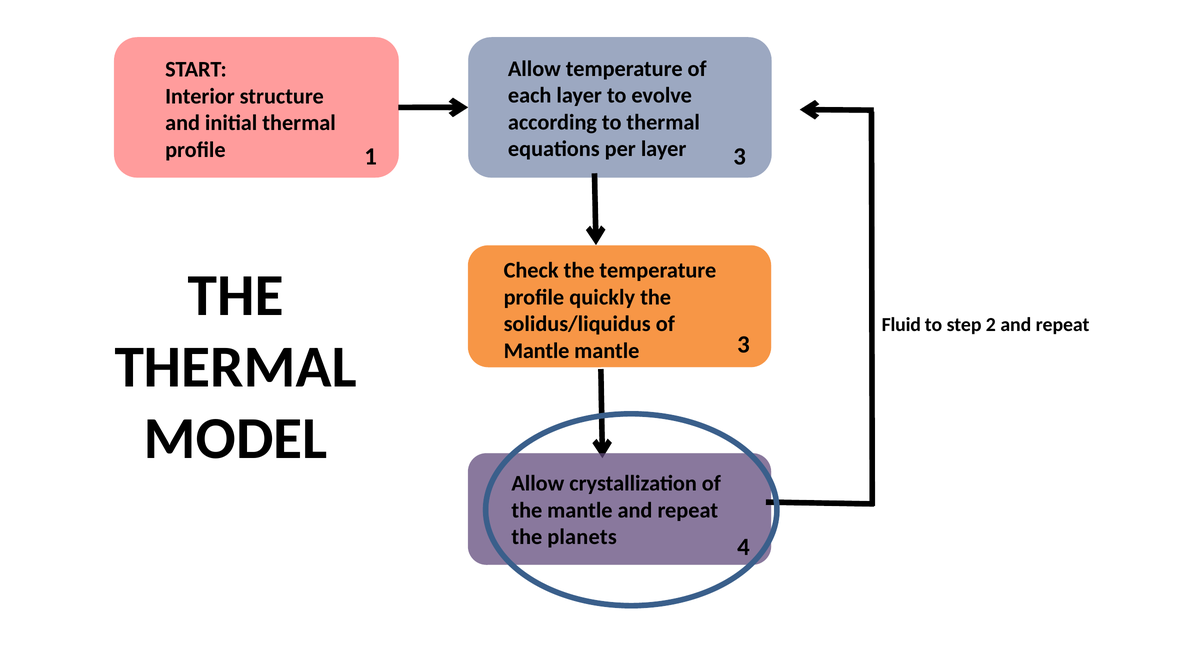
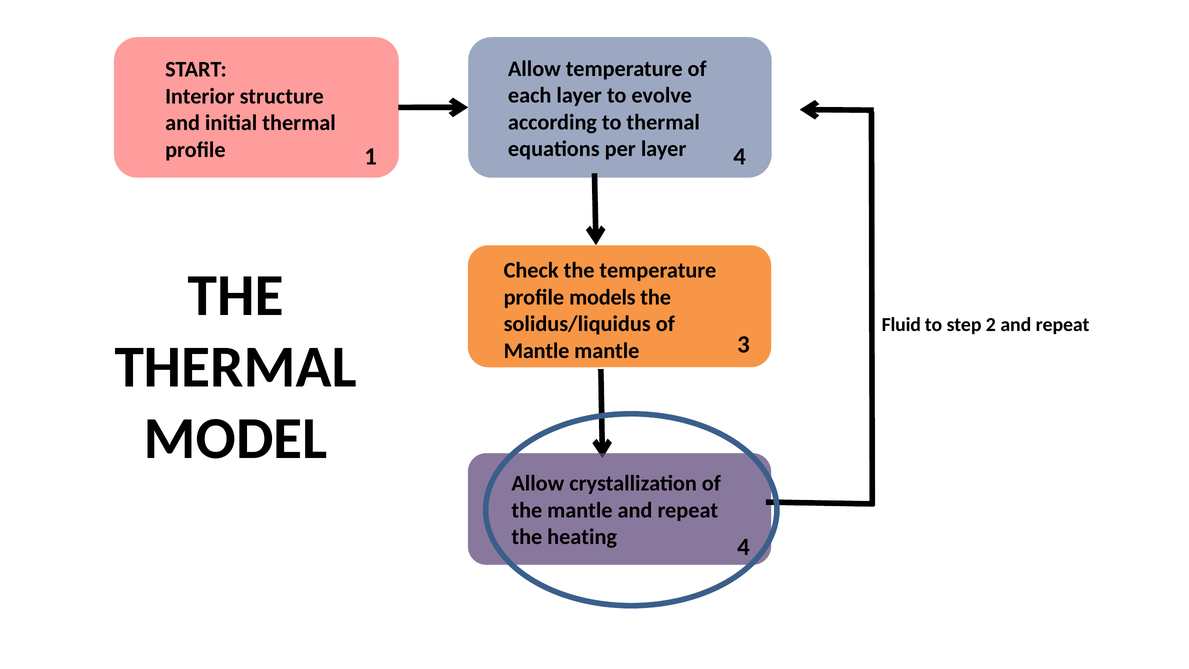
1 3: 3 -> 4
quickly: quickly -> models
planets: planets -> heating
